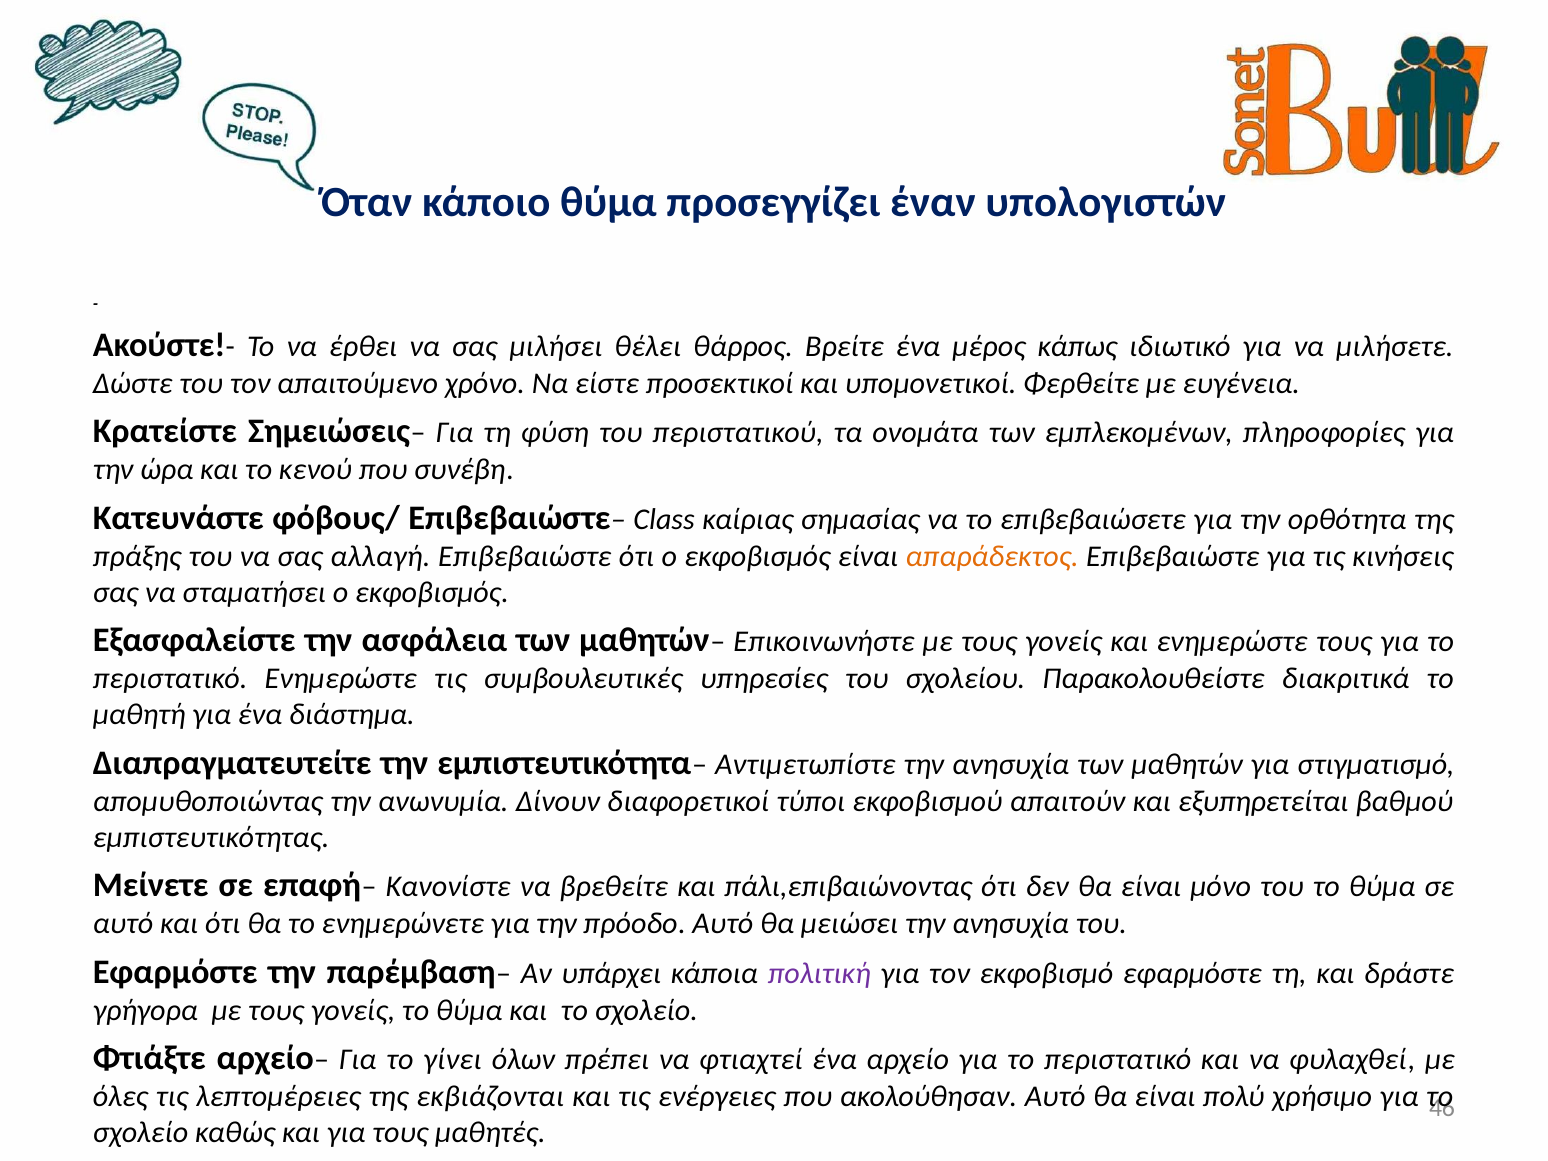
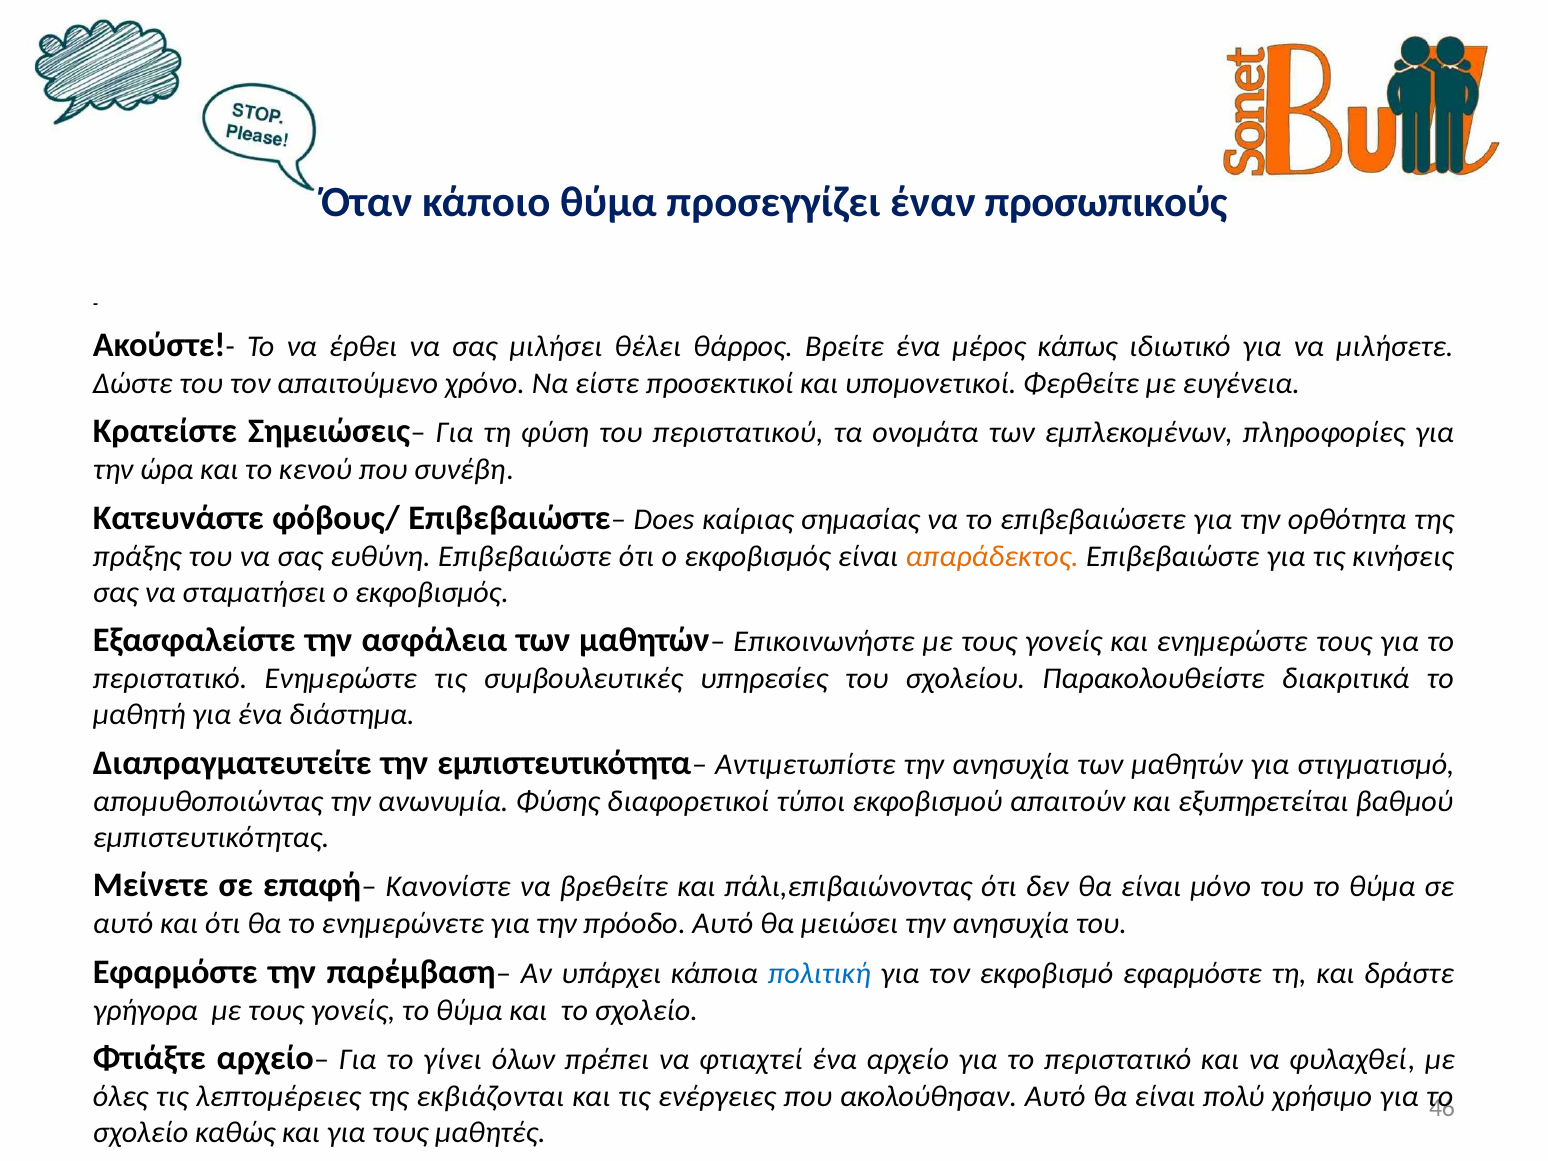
υπολογιστών: υπολογιστών -> προσωπικούς
Class: Class -> Does
αλλαγή: αλλαγή -> ευθύνη
Δίνουν: Δίνουν -> Φύσης
πολιτική colour: purple -> blue
